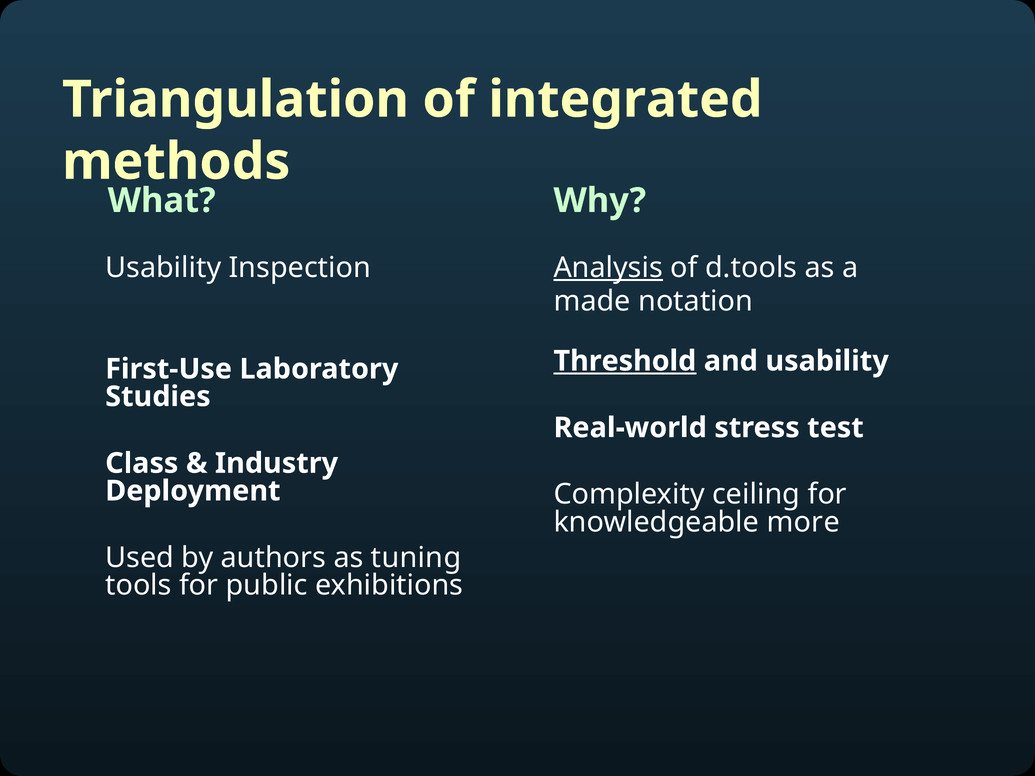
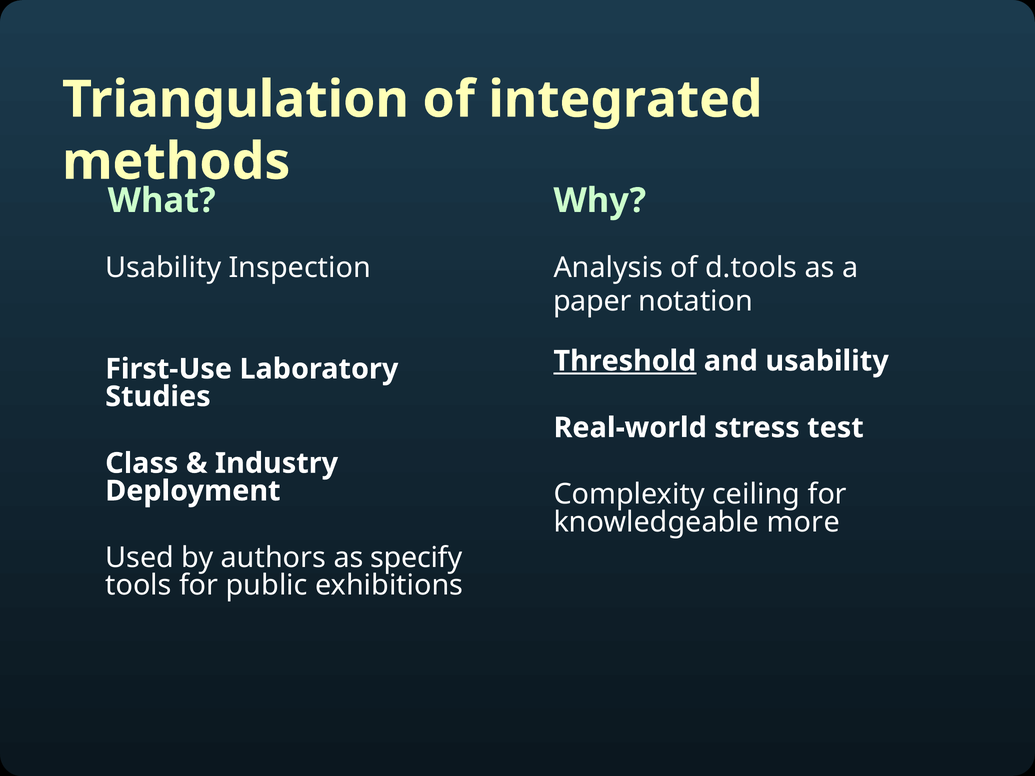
Analysis underline: present -> none
made: made -> paper
tuning: tuning -> specify
